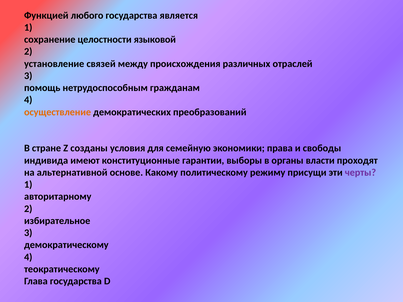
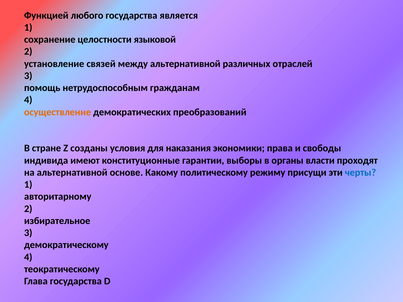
между происхождения: происхождения -> альтернативной
семейную: семейную -> наказания
черты colour: purple -> blue
